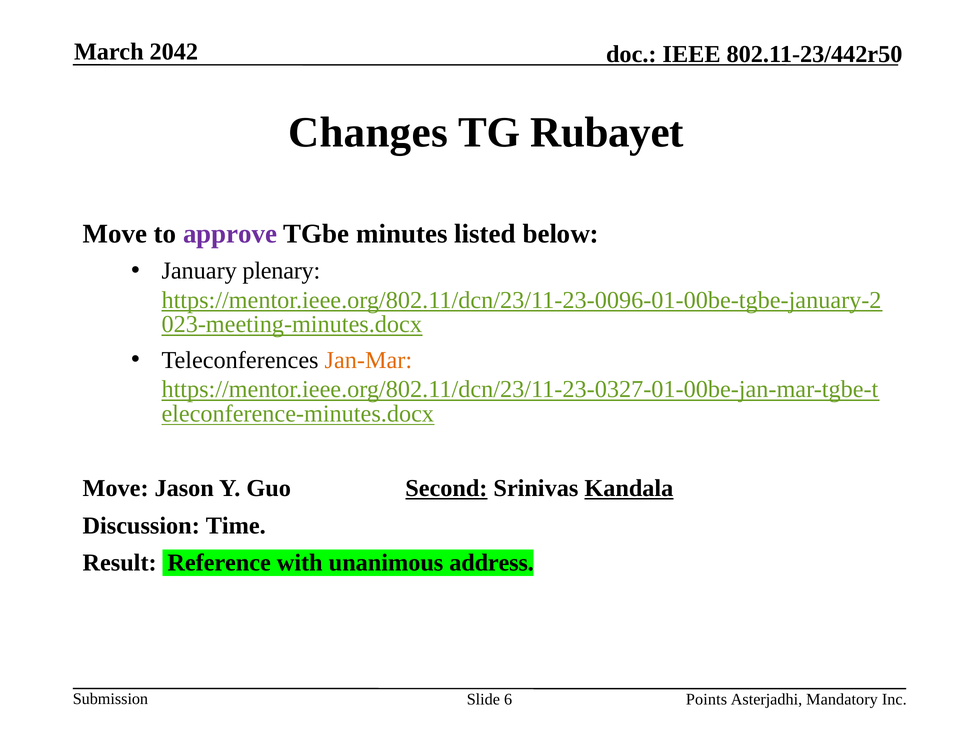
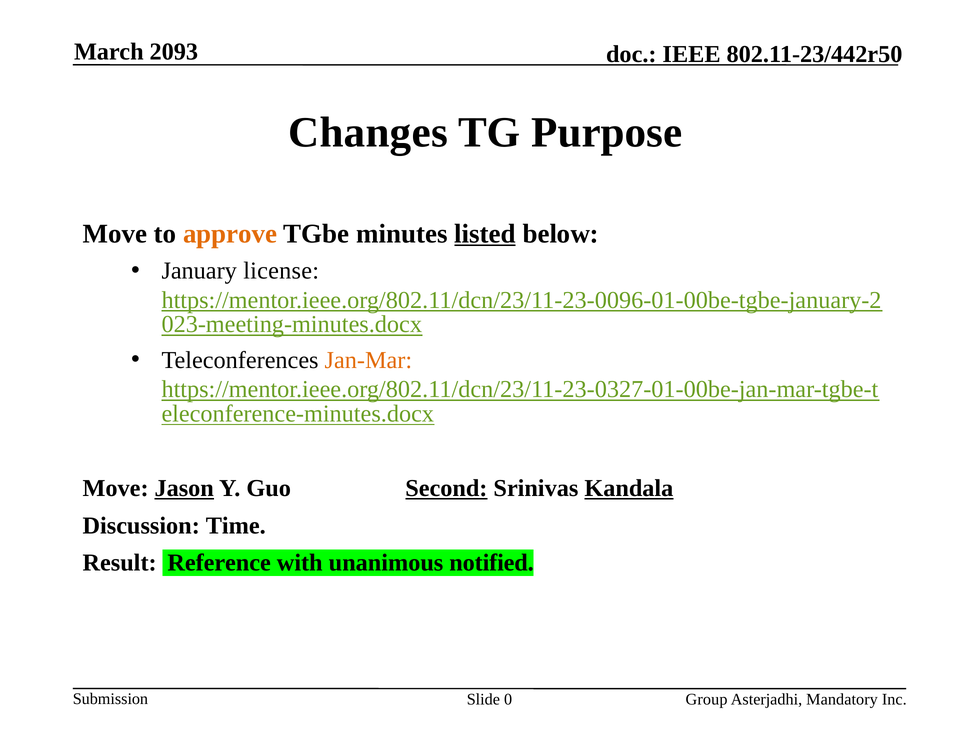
2042: 2042 -> 2093
Rubayet: Rubayet -> Purpose
approve colour: purple -> orange
listed underline: none -> present
plenary: plenary -> license
Jason underline: none -> present
address: address -> notified
6: 6 -> 0
Points: Points -> Group
